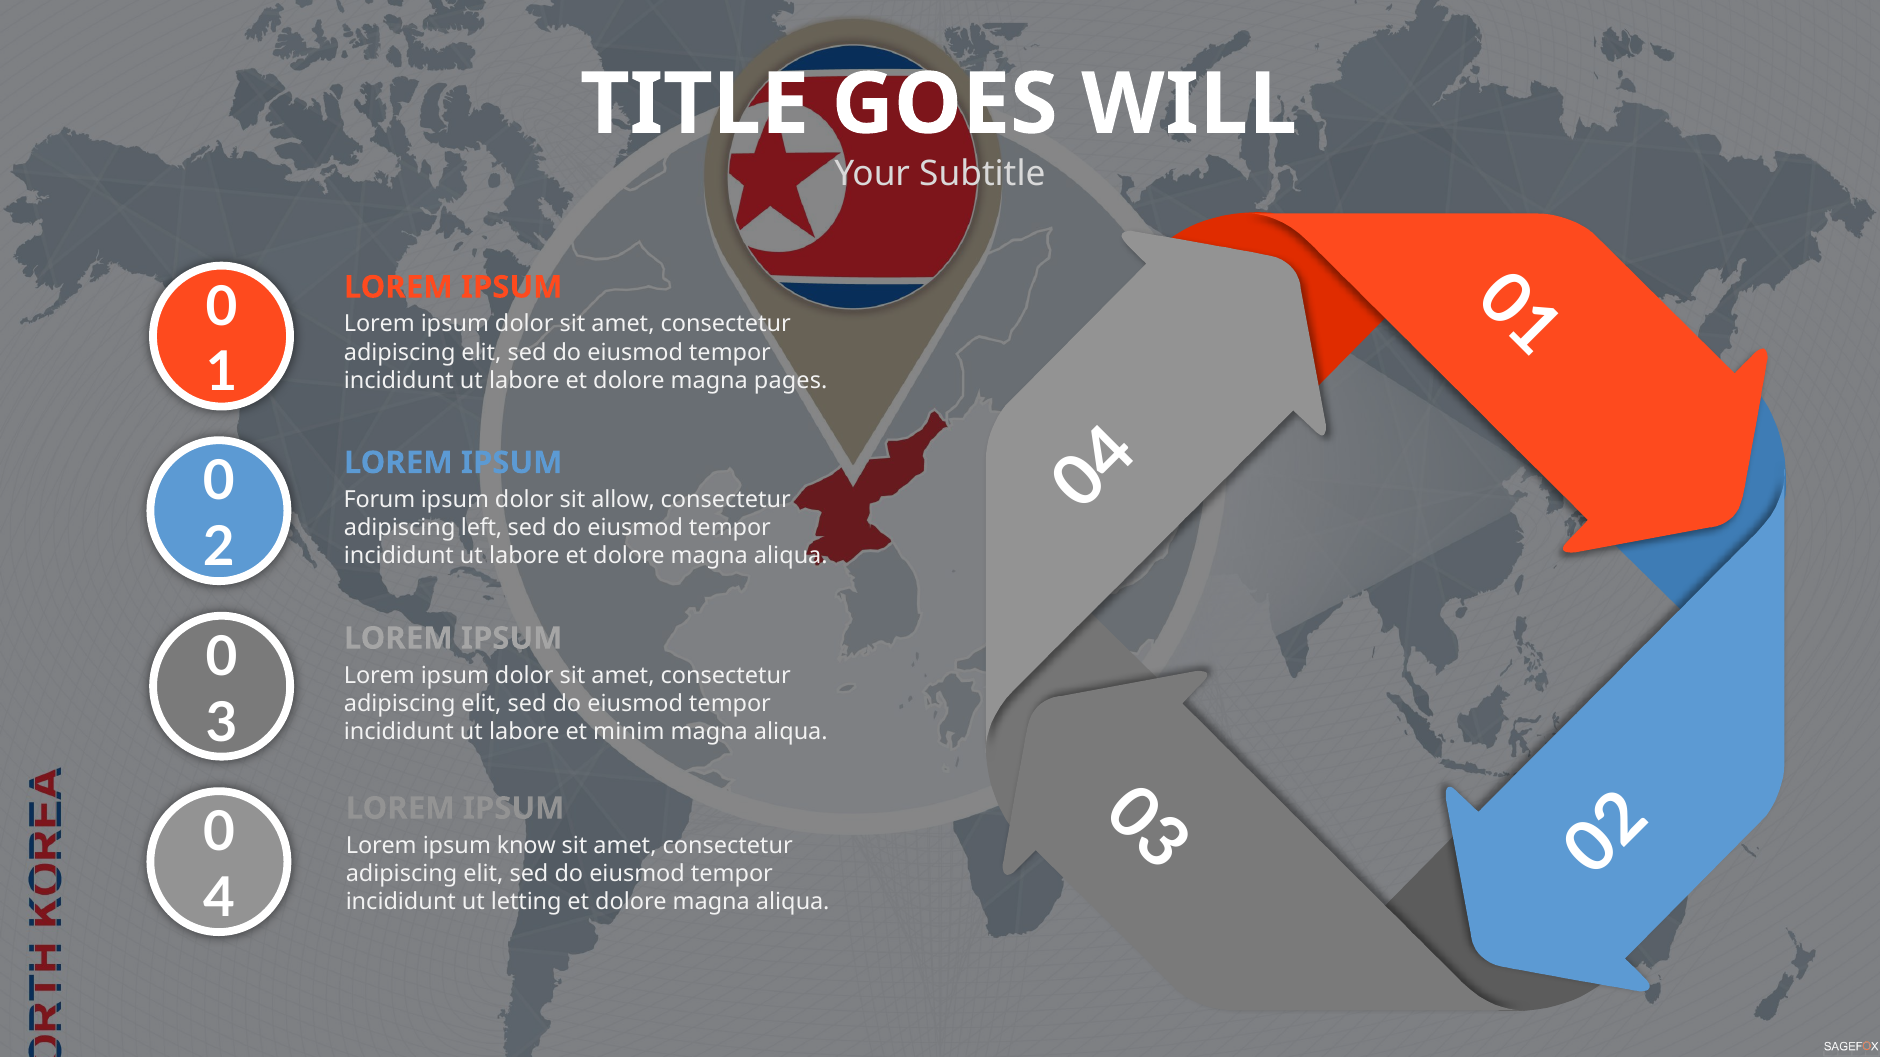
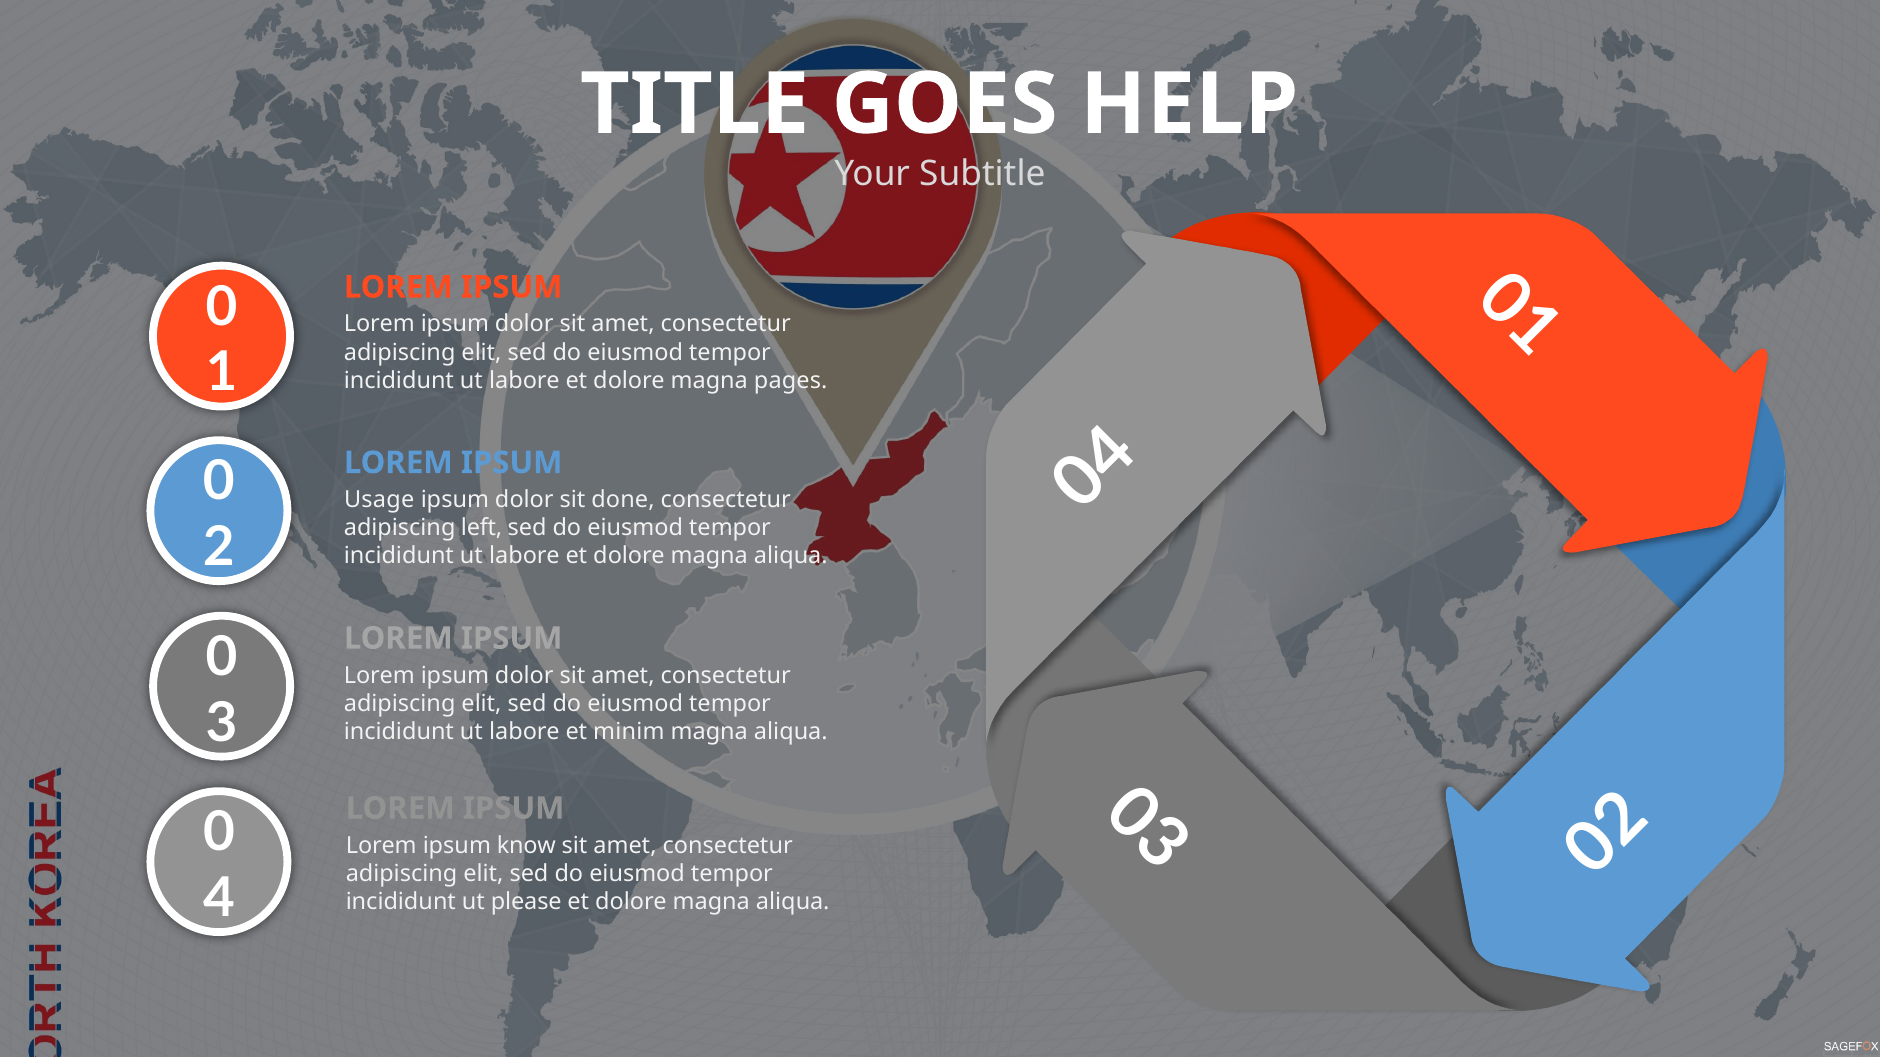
WILL: WILL -> HELP
Forum: Forum -> Usage
allow: allow -> done
letting: letting -> please
